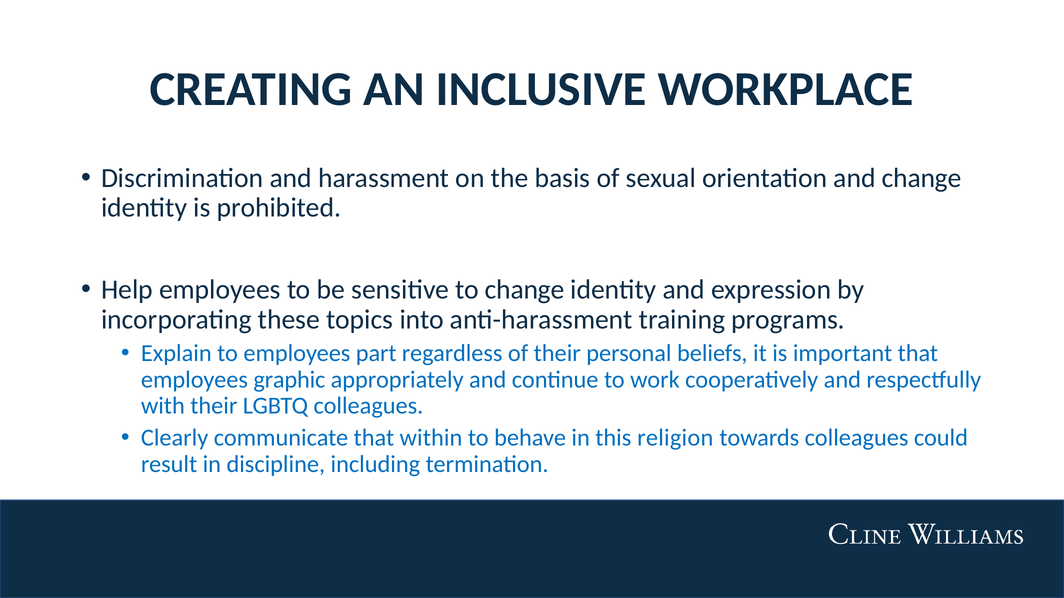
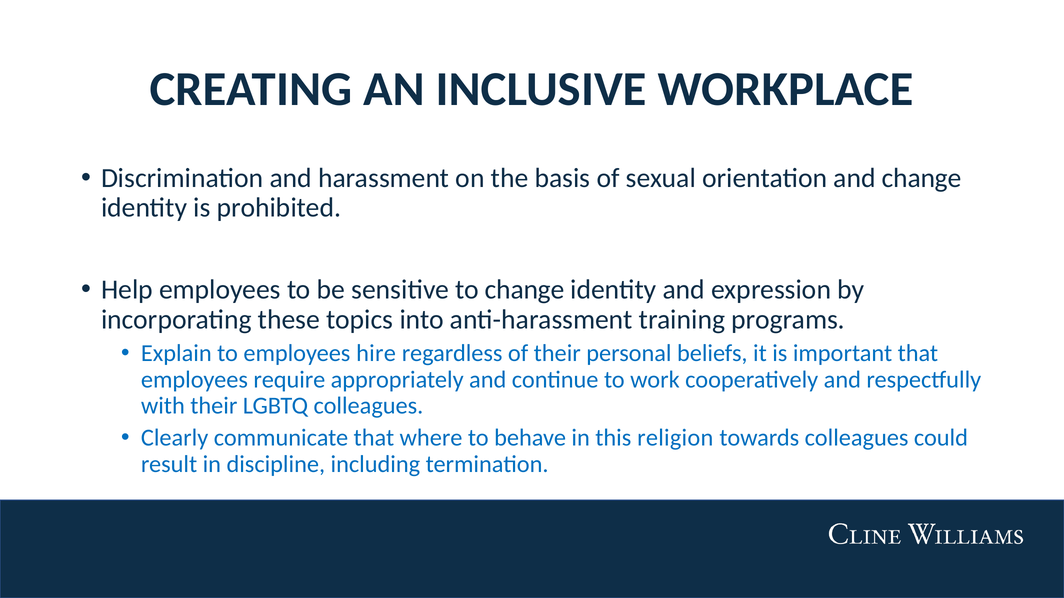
part: part -> hire
graphic: graphic -> require
within: within -> where
